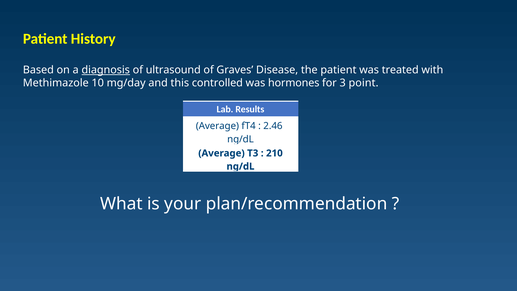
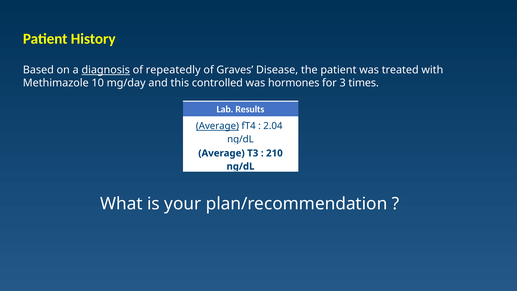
ultrasound: ultrasound -> repeatedly
point: point -> times
Average at (217, 126) underline: none -> present
2.46: 2.46 -> 2.04
